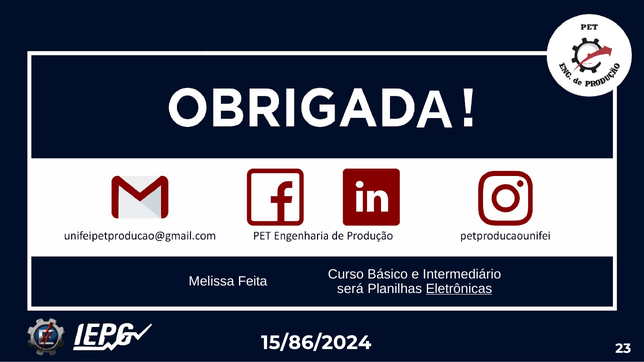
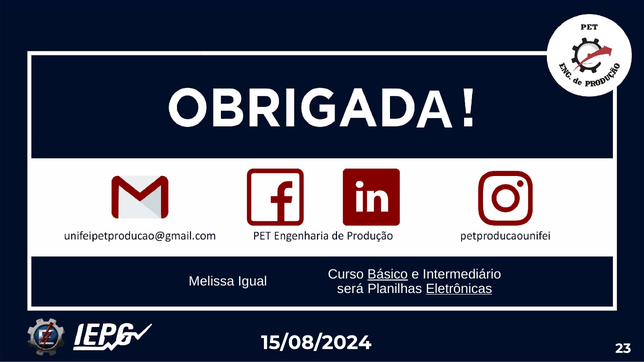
Básico underline: none -> present
Feita: Feita -> Igual
15/86/2024: 15/86/2024 -> 15/08/2024
